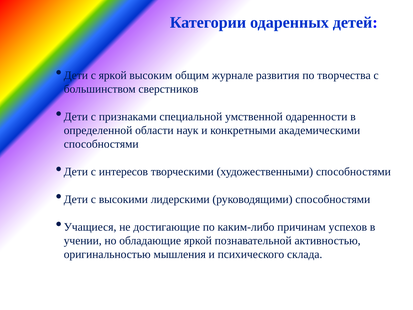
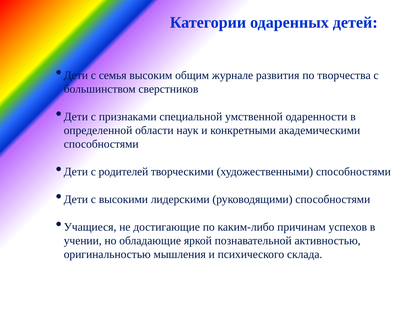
с яркой: яркой -> семья
интересов: интересов -> родителей
